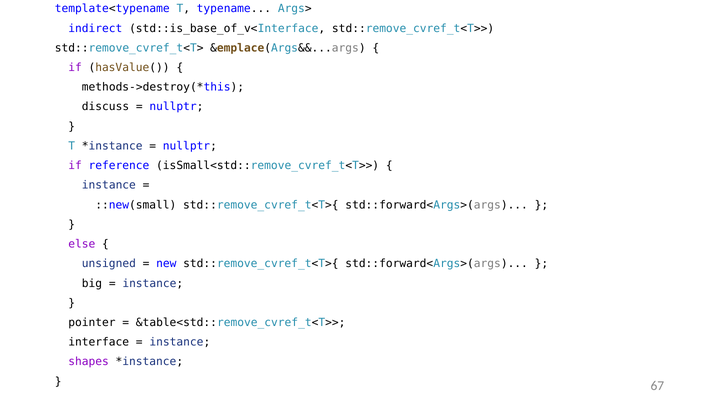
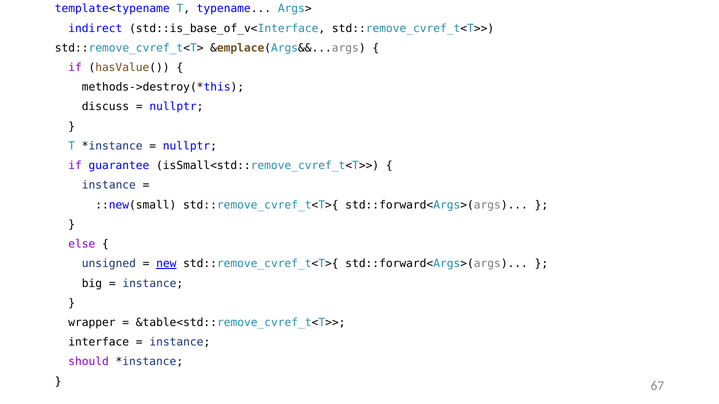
reference: reference -> guarantee
new underline: none -> present
pointer: pointer -> wrapper
shapes: shapes -> should
